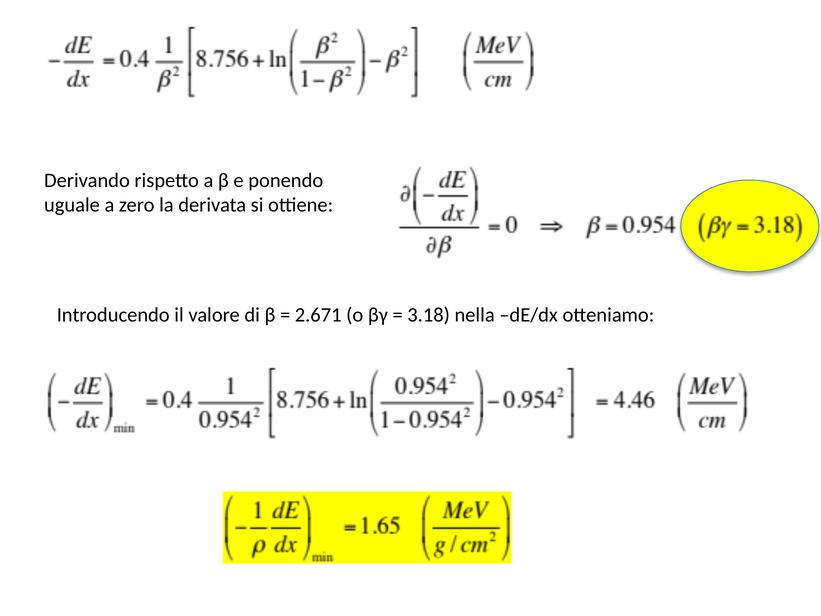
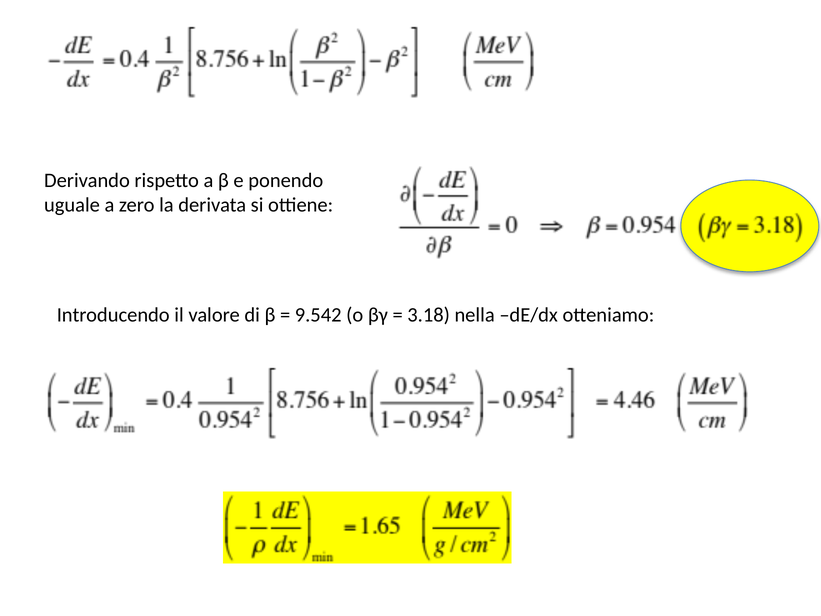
2.671: 2.671 -> 9.542
